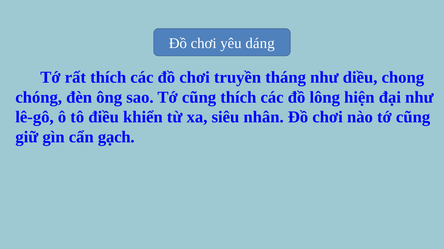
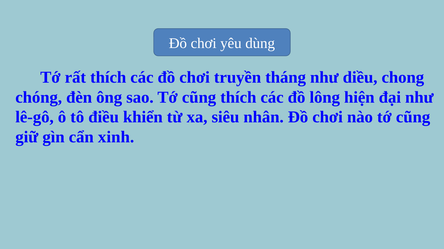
dáng: dáng -> dùng
gạch: gạch -> xinh
